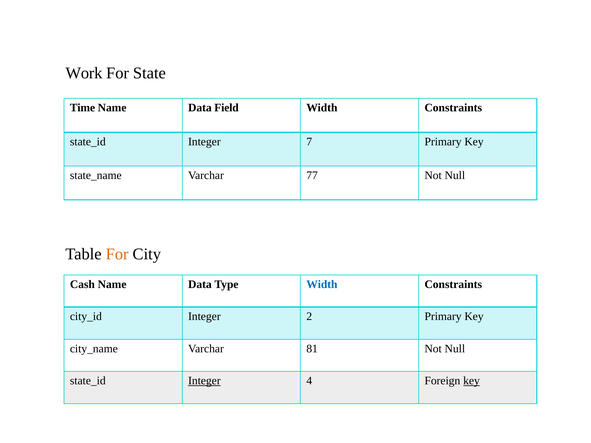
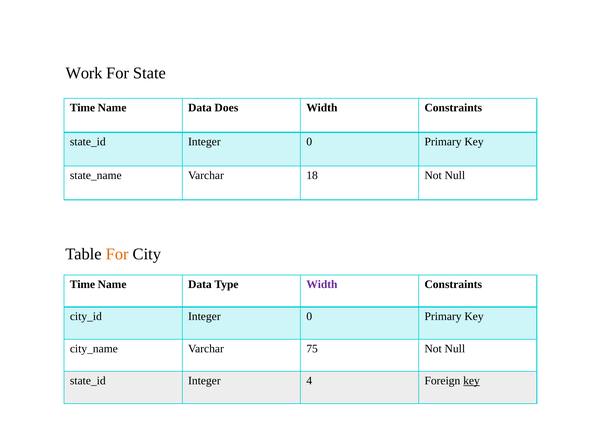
Field: Field -> Does
7 at (309, 142): 7 -> 0
77: 77 -> 18
Cash at (82, 284): Cash -> Time
Width at (322, 284) colour: blue -> purple
2 at (309, 317): 2 -> 0
81: 81 -> 75
Integer at (204, 381) underline: present -> none
